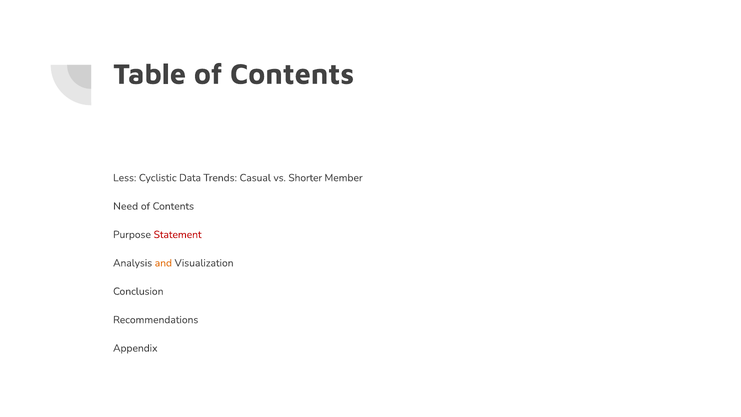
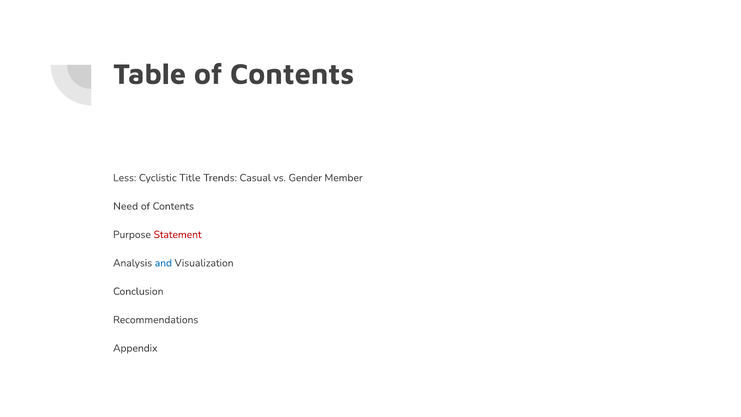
Data: Data -> Title
Shorter: Shorter -> Gender
and colour: orange -> blue
